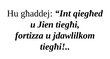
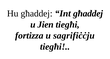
Int qiegħed: qiegħed -> għaddej
jdawlilkom: jdawlilkom -> sagrifiċċju
